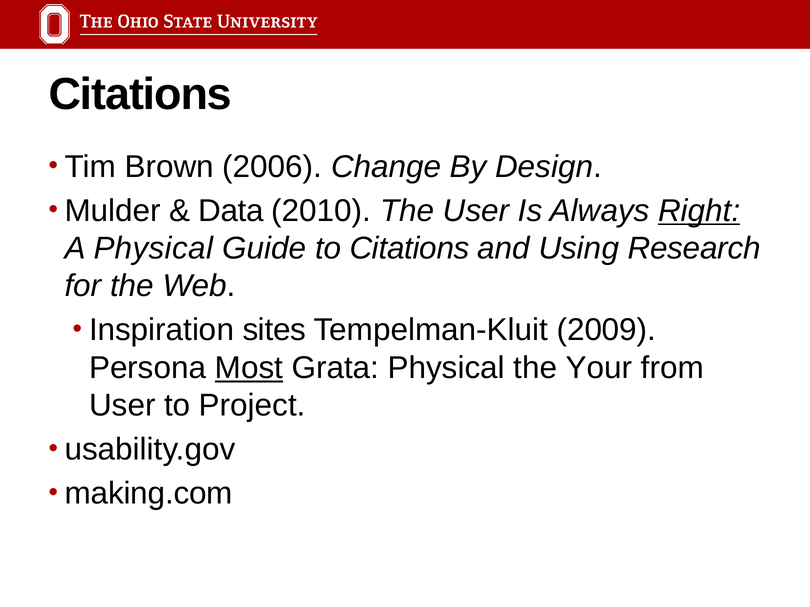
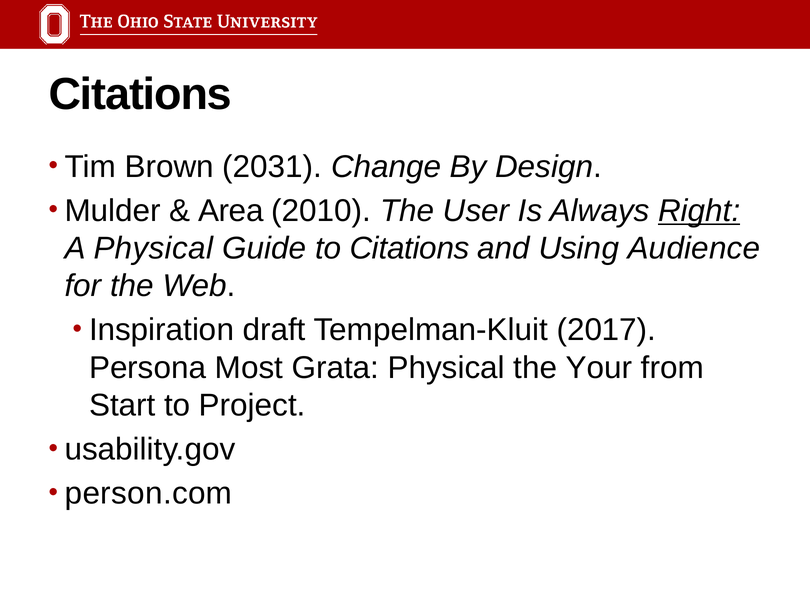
2006: 2006 -> 2031
Data: Data -> Area
Research: Research -> Audience
sites: sites -> draft
2009: 2009 -> 2017
Most underline: present -> none
User at (122, 406): User -> Start
making.com: making.com -> person.com
